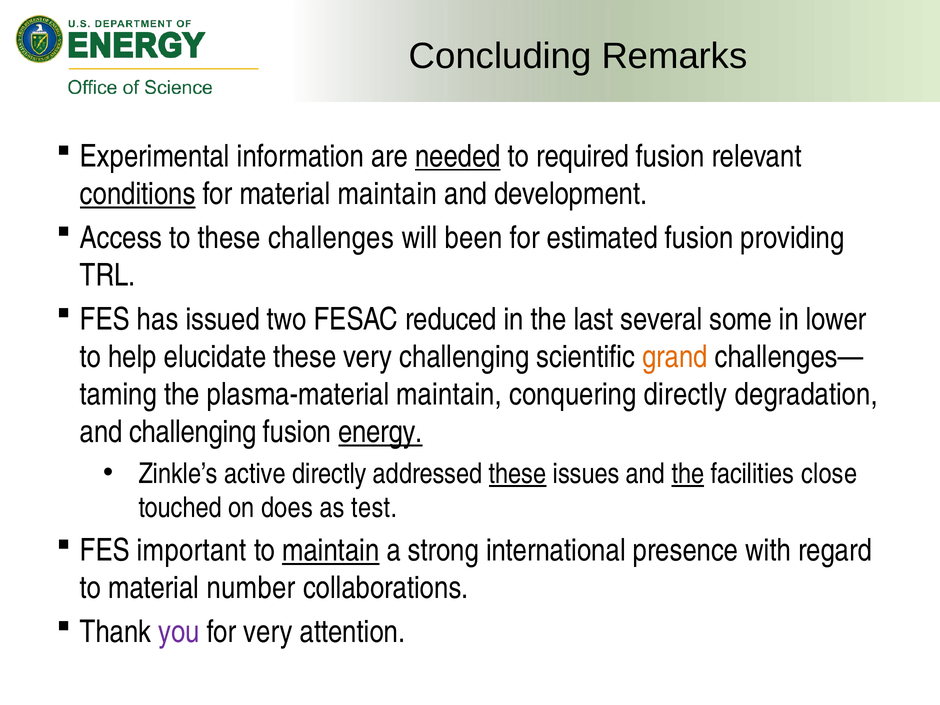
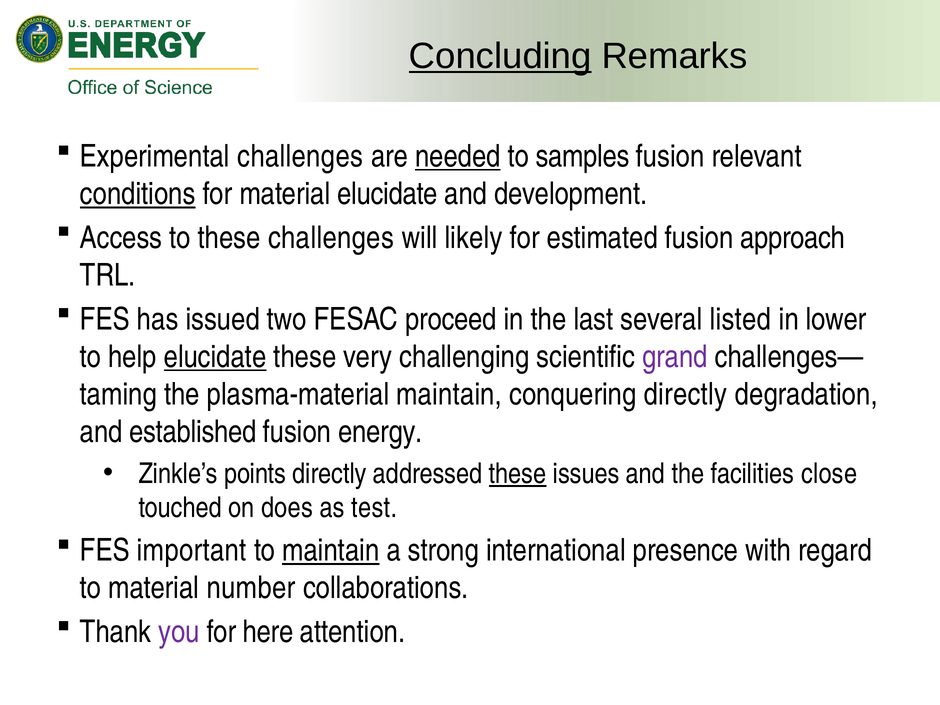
Concluding underline: none -> present
Experimental information: information -> challenges
required: required -> samples
material maintain: maintain -> elucidate
been: been -> likely
providing: providing -> approach
reduced: reduced -> proceed
some: some -> listed
elucidate at (215, 357) underline: none -> present
grand colour: orange -> purple
and challenging: challenging -> established
energy underline: present -> none
active: active -> points
the at (688, 474) underline: present -> none
for very: very -> here
